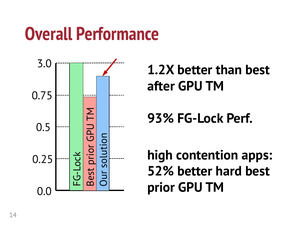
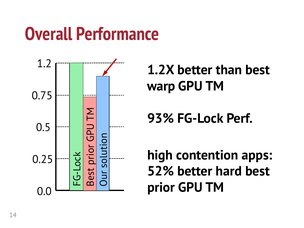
3.0: 3.0 -> 1.2
after: after -> warp
